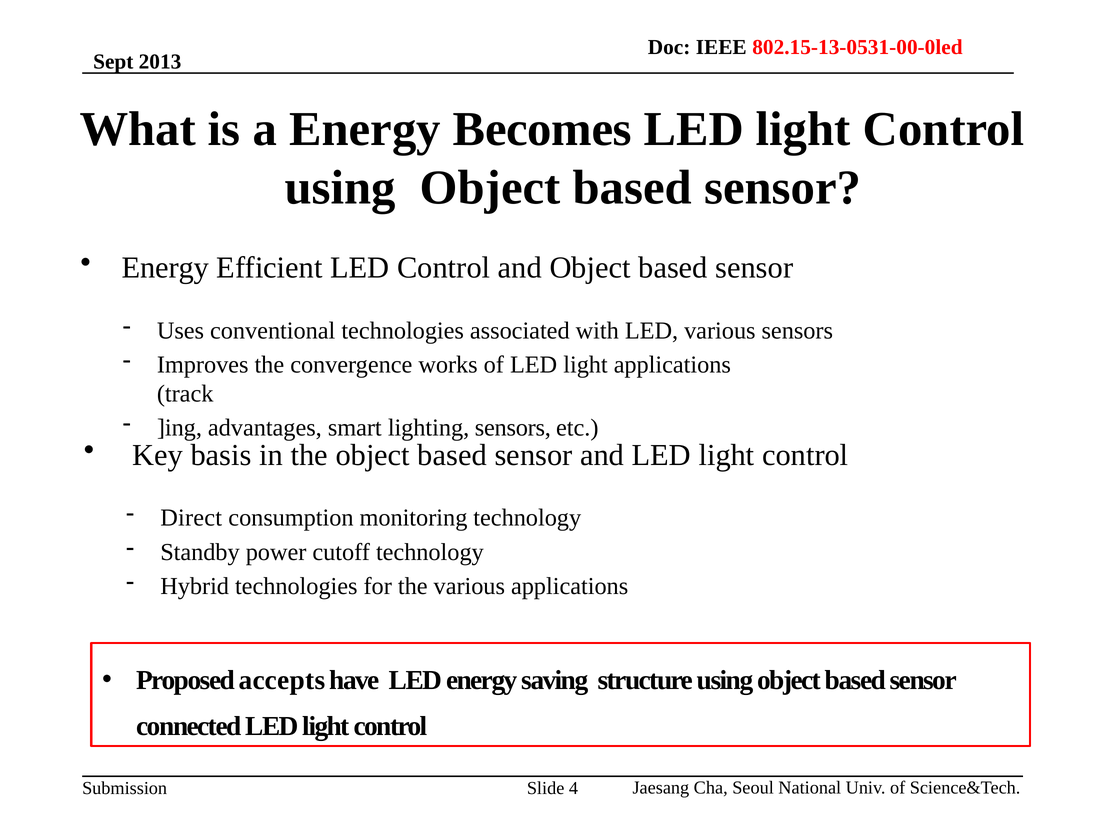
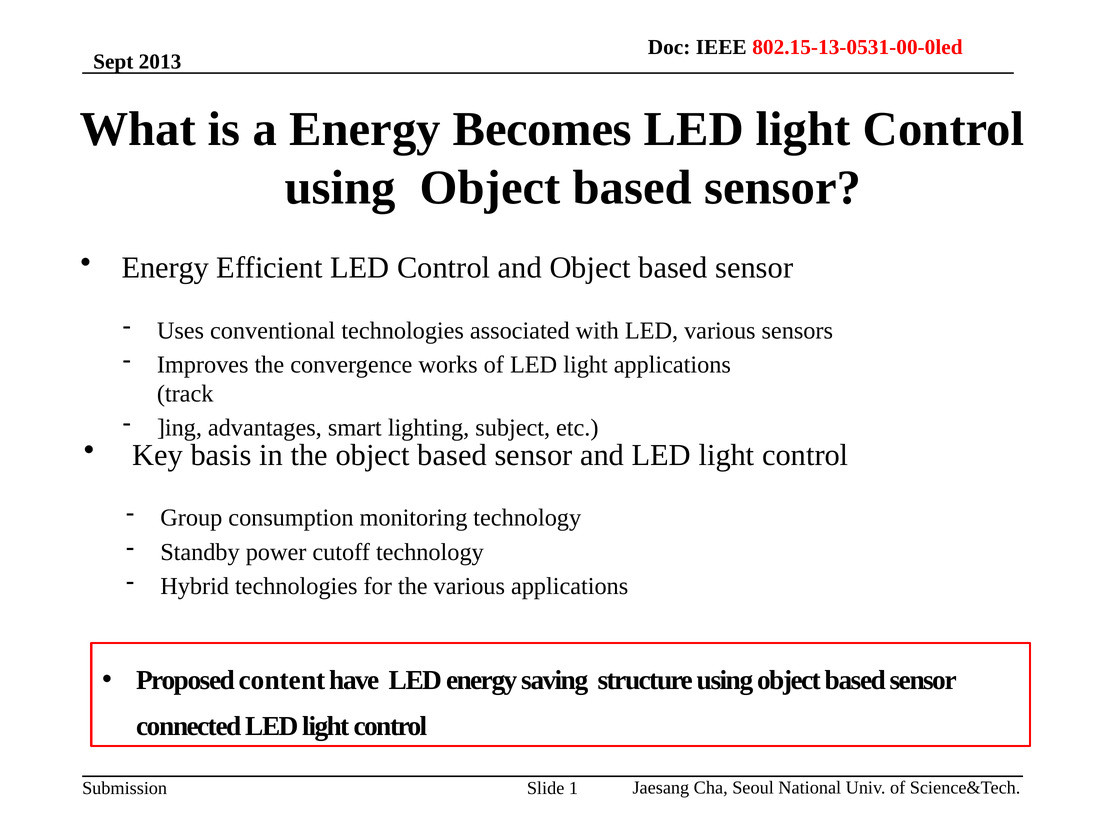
lighting sensors: sensors -> subject
Direct: Direct -> Group
accepts: accepts -> content
4: 4 -> 1
